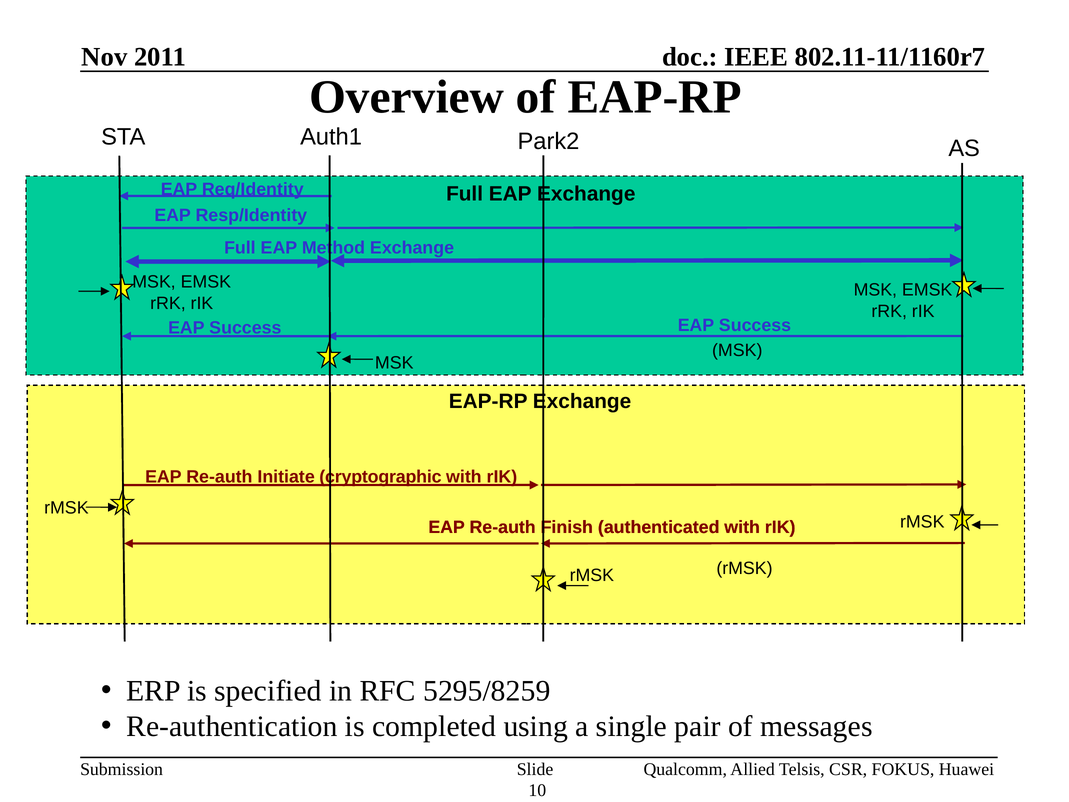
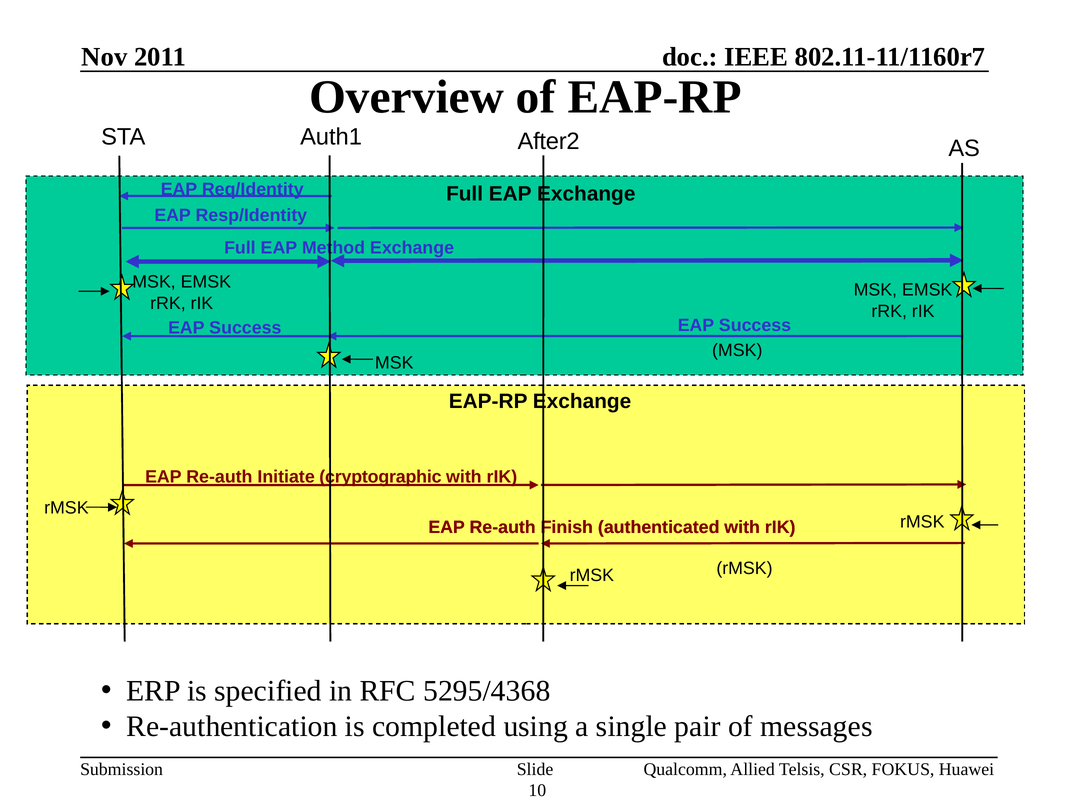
Park2: Park2 -> After2
5295/8259: 5295/8259 -> 5295/4368
